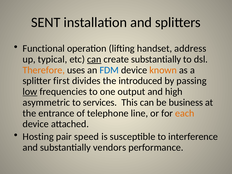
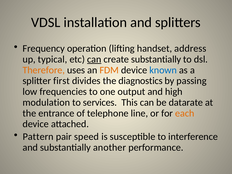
SENT: SENT -> VDSL
Functional: Functional -> Frequency
FDM colour: blue -> orange
known colour: orange -> blue
introduced: introduced -> diagnostics
low underline: present -> none
asymmetric: asymmetric -> modulation
business: business -> datarate
Hosting: Hosting -> Pattern
vendors: vendors -> another
